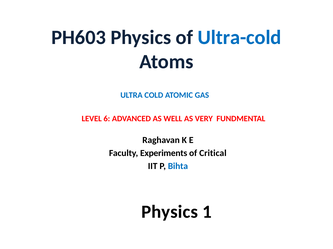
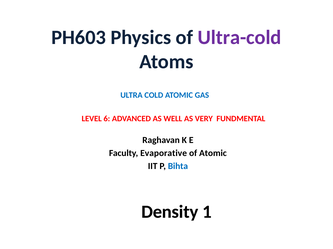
Ultra-cold colour: blue -> purple
Experiments: Experiments -> Evaporative
of Critical: Critical -> Atomic
Physics at (170, 212): Physics -> Density
